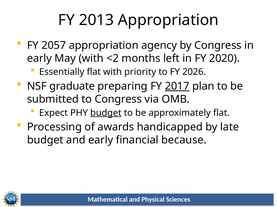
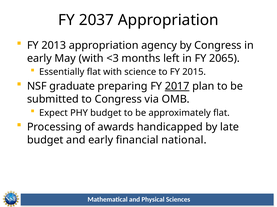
2013: 2013 -> 2037
2057: 2057 -> 2013
<2: <2 -> <3
2020: 2020 -> 2065
priority: priority -> science
2026: 2026 -> 2015
budget at (106, 113) underline: present -> none
because: because -> national
